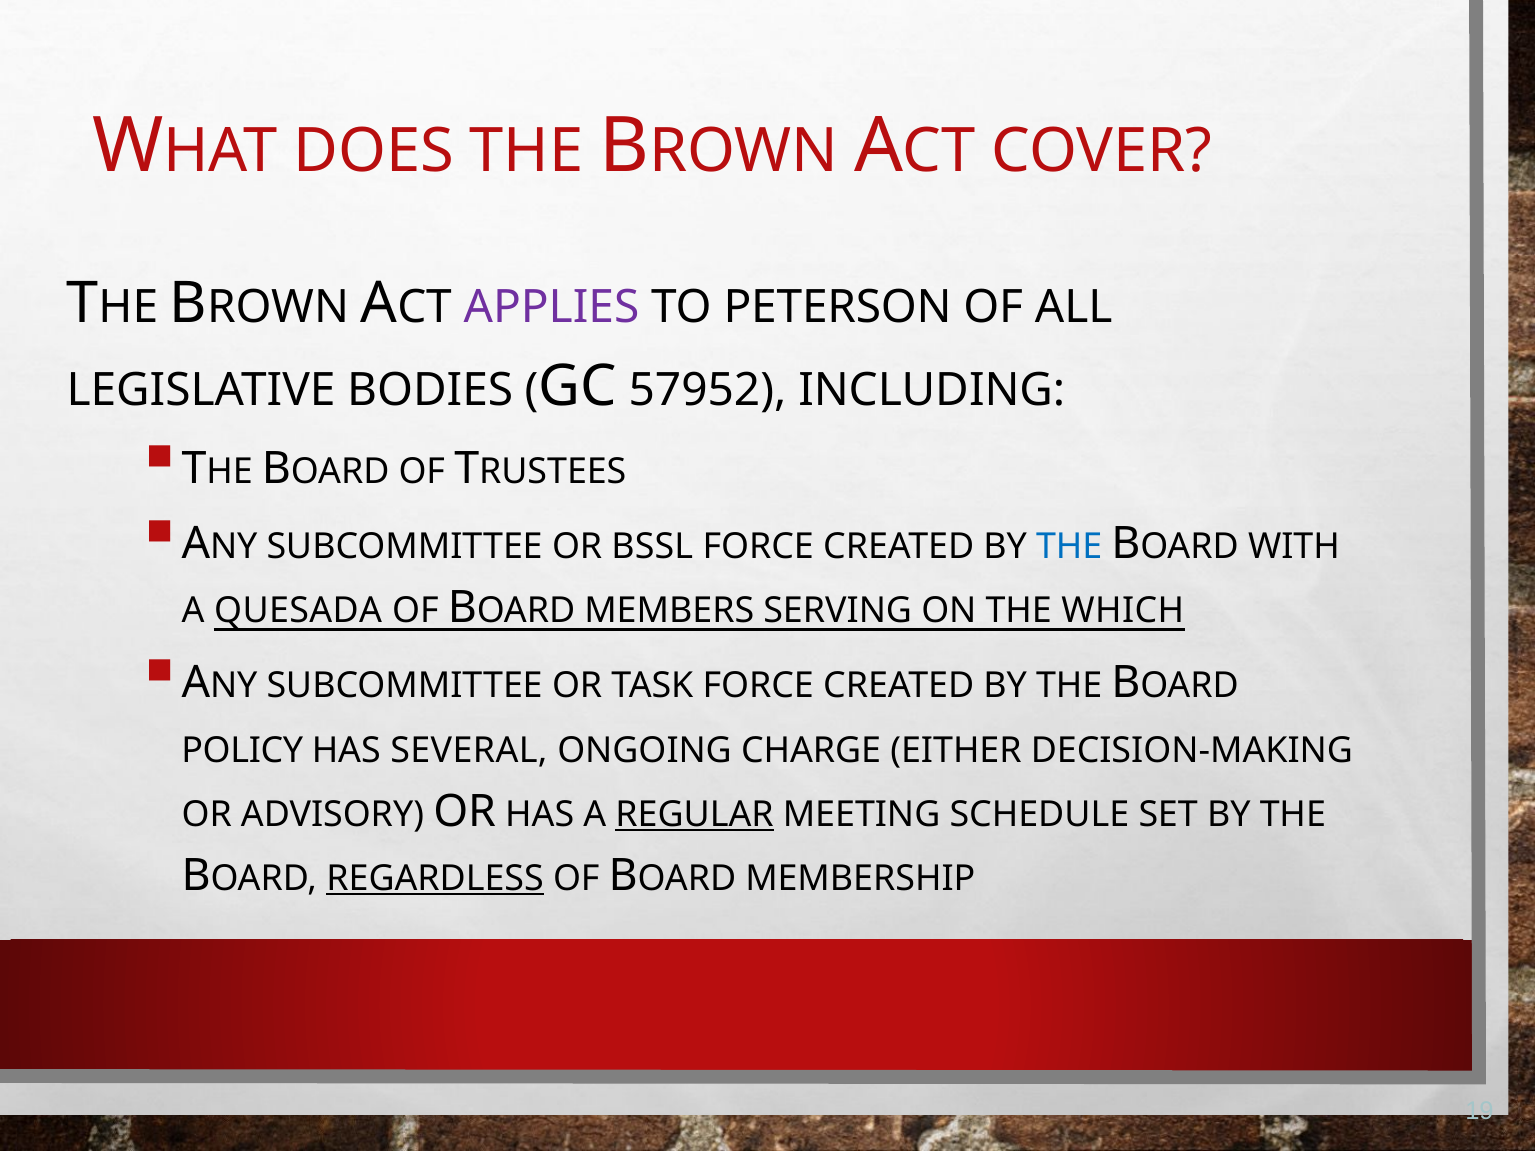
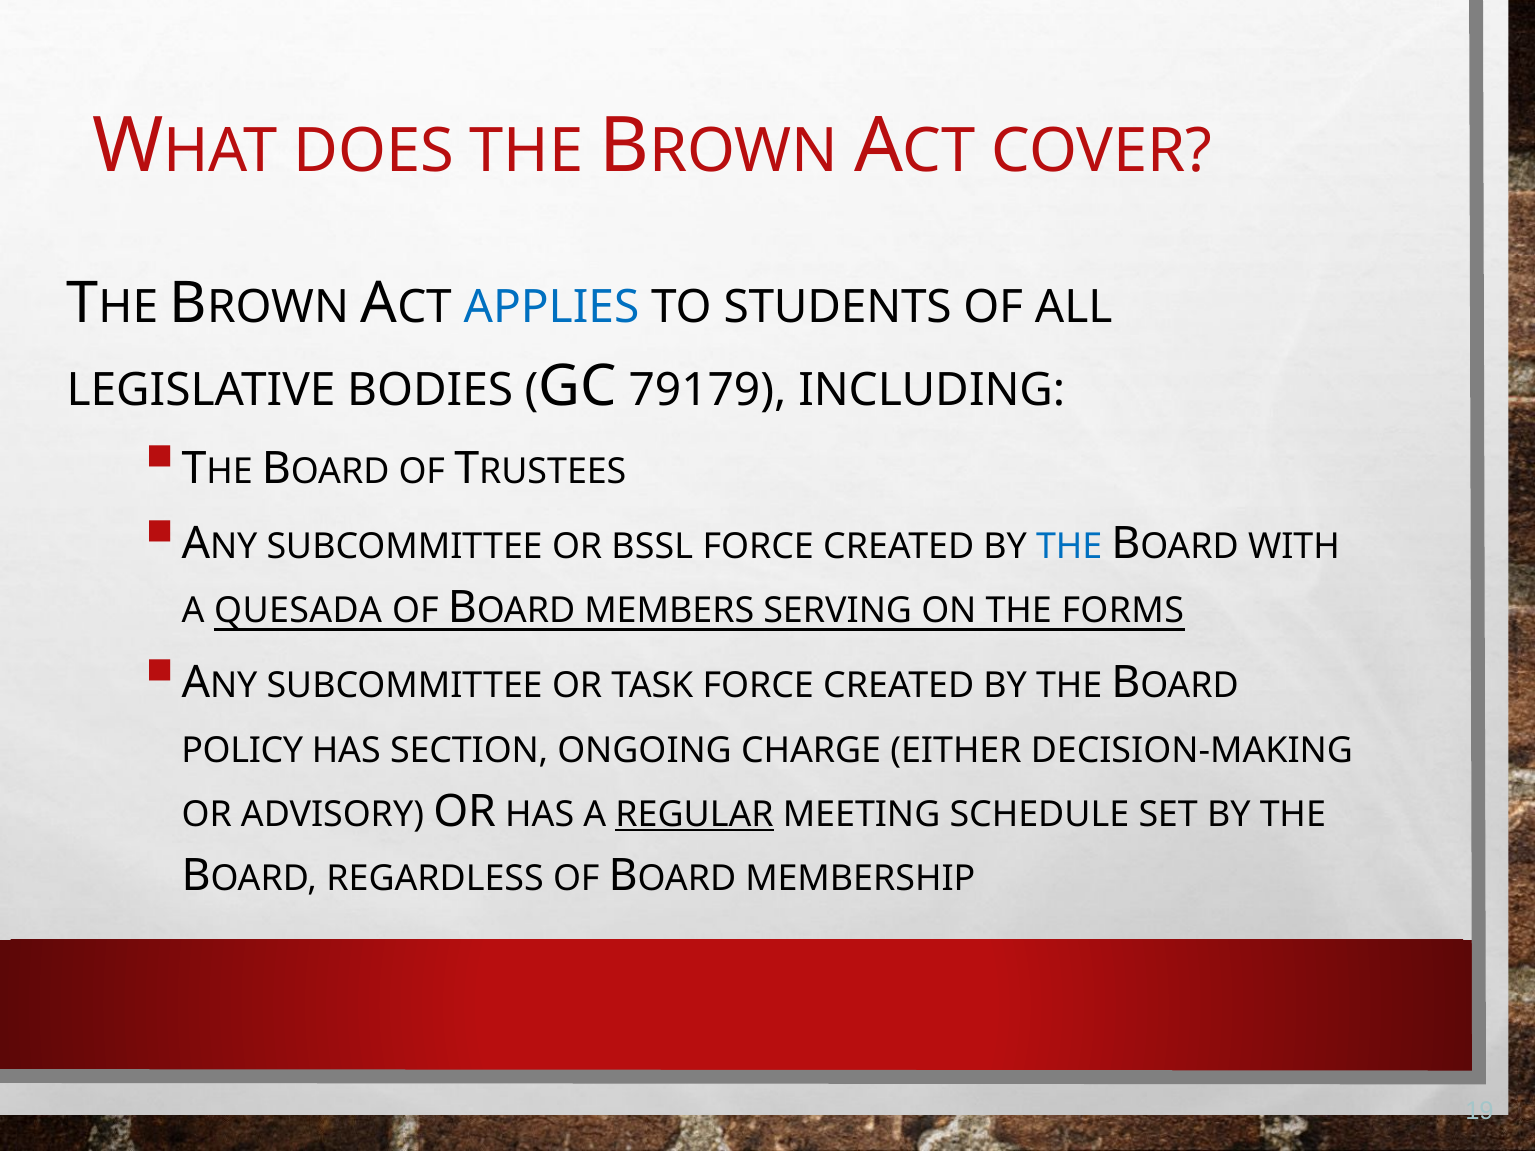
APPLIES colour: purple -> blue
PETERSON: PETERSON -> STUDENTS
57952: 57952 -> 79179
WHICH: WHICH -> FORMS
SEVERAL: SEVERAL -> SECTION
REGARDLESS underline: present -> none
